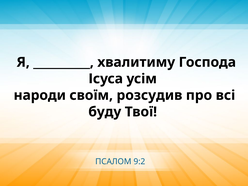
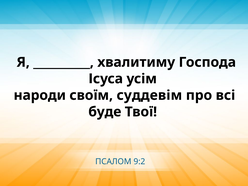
розсудив: розсудив -> суддевім
буду: буду -> буде
